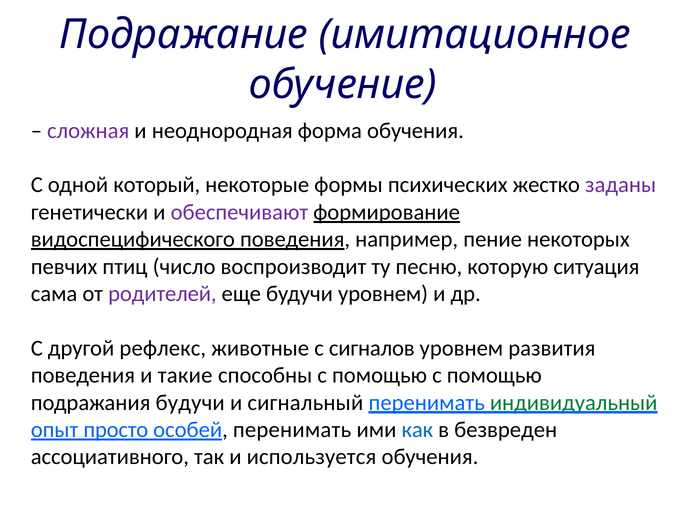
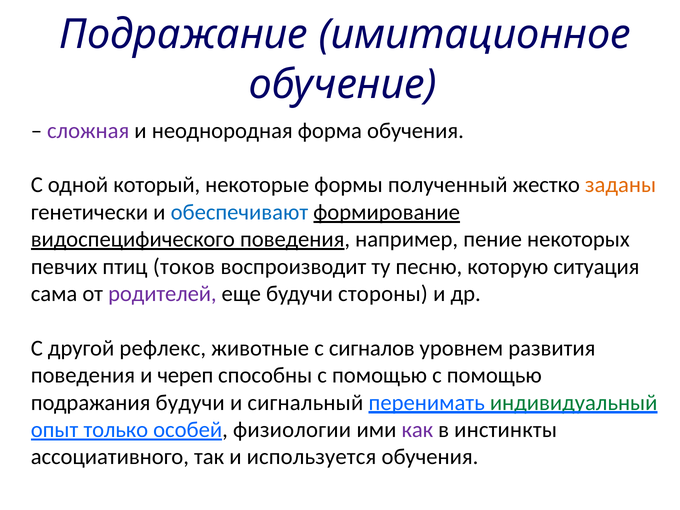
психических: психических -> полученный
заданы colour: purple -> orange
обеспечивают colour: purple -> blue
число: число -> токов
будучи уровнем: уровнем -> стороны
такие: такие -> череп
просто: просто -> только
особей перенимать: перенимать -> физиологии
как colour: blue -> purple
безвреден: безвреден -> инстинкты
